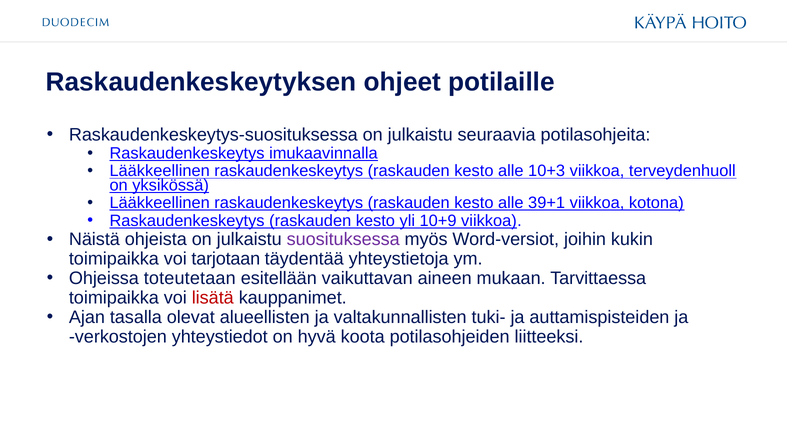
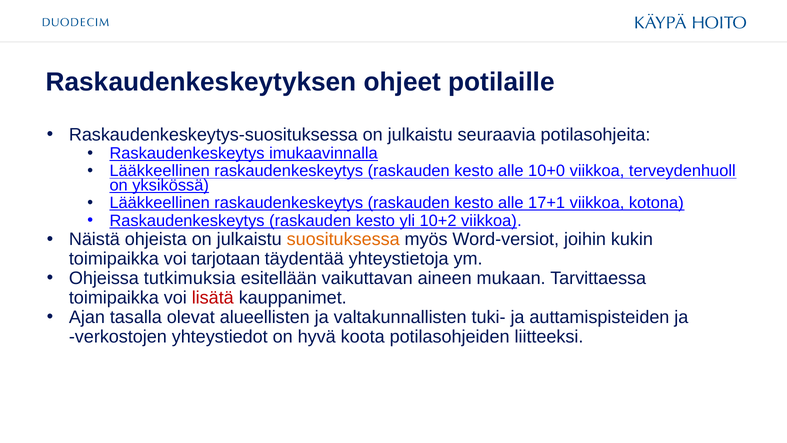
10+3: 10+3 -> 10+0
39+1: 39+1 -> 17+1
10+9: 10+9 -> 10+2
suosituksessa colour: purple -> orange
toteutetaan: toteutetaan -> tutkimuksia
